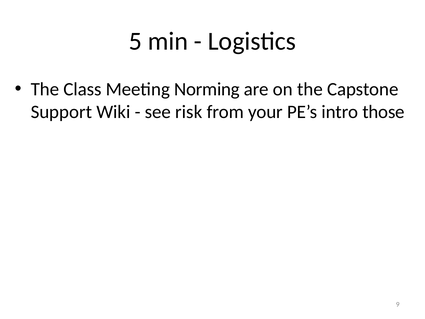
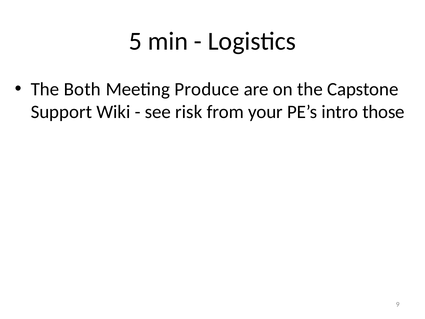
Class: Class -> Both
Norming: Norming -> Produce
